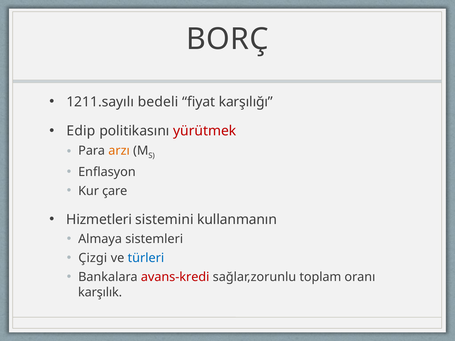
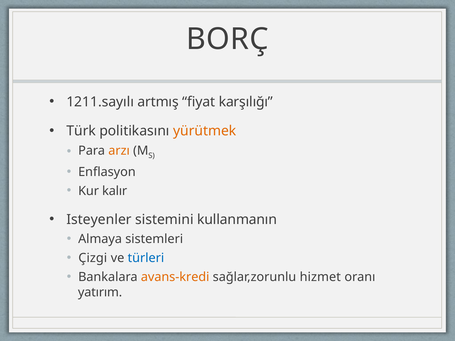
bedeli: bedeli -> artmış
Edip: Edip -> Türk
yürütmek colour: red -> orange
çare: çare -> kalır
Hizmetleri: Hizmetleri -> Isteyenler
avans-kredi colour: red -> orange
toplam: toplam -> hizmet
karşılık: karşılık -> yatırım
